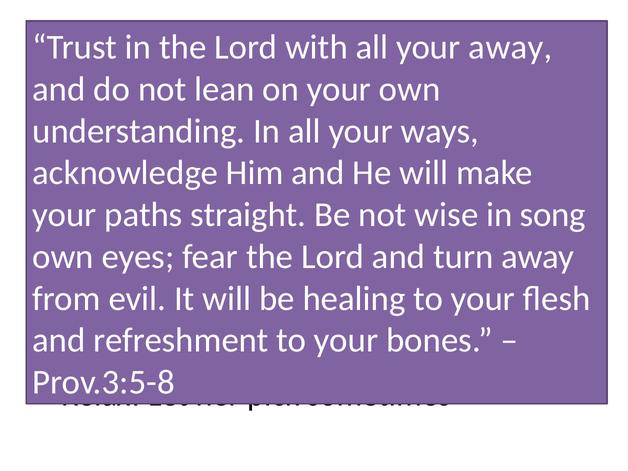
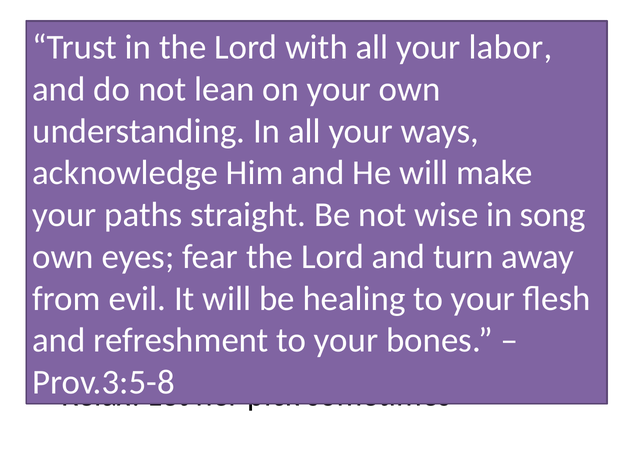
away at (511, 47): away -> labor
